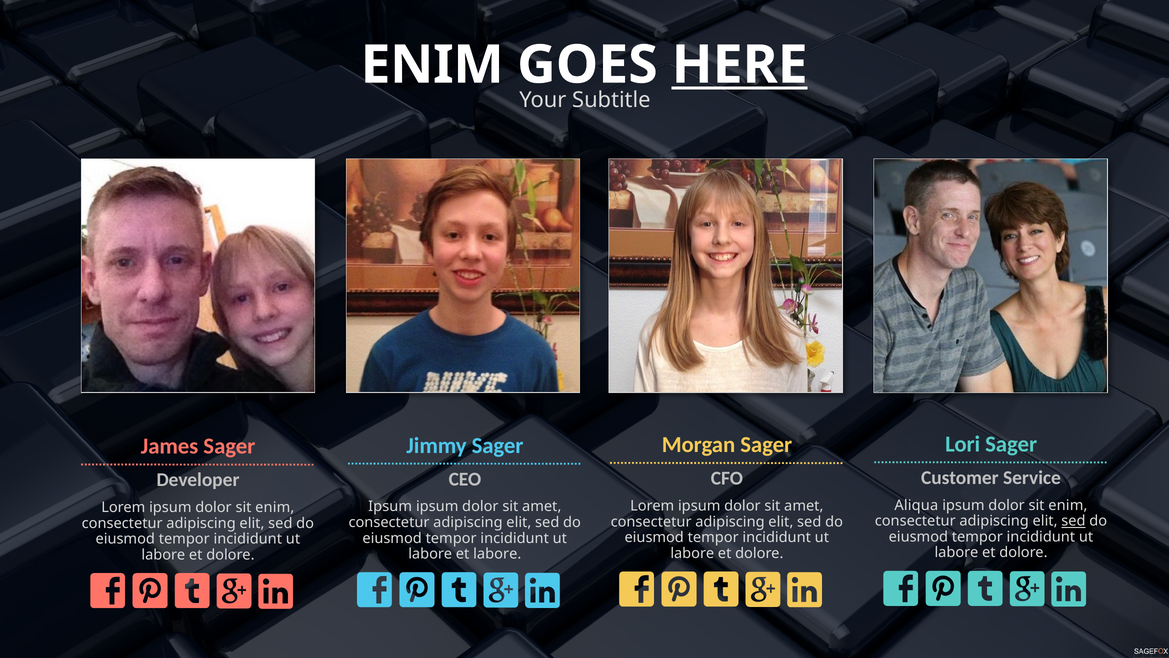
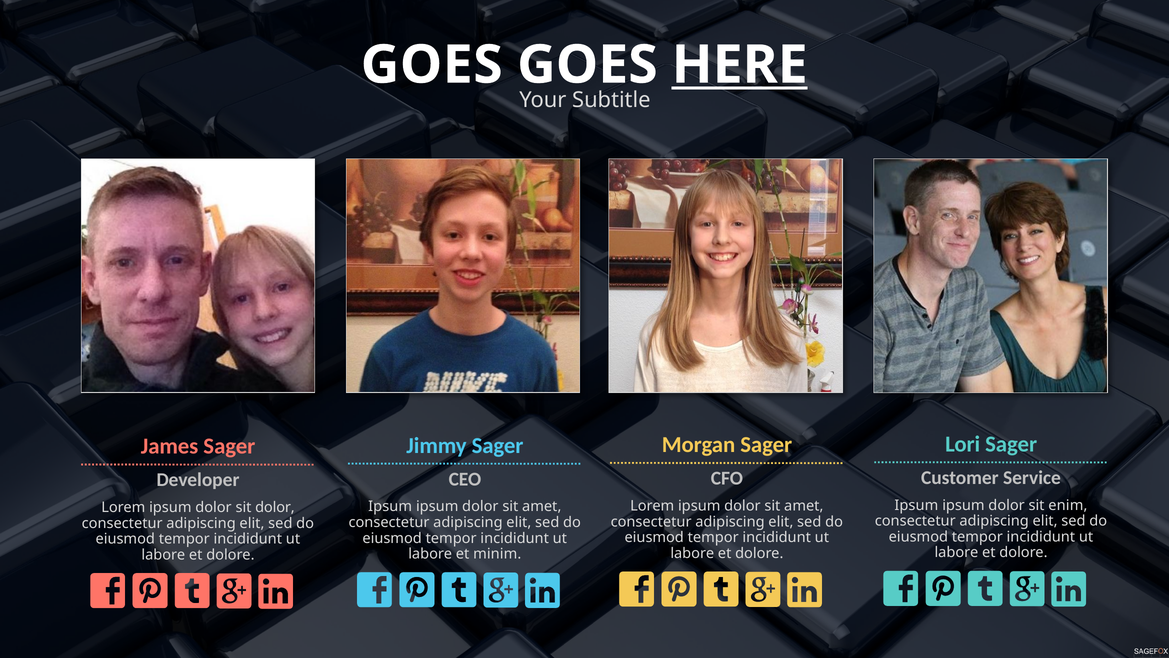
ENIM at (432, 65): ENIM -> GOES
Aliqua at (916, 505): Aliqua -> Ipsum
enim at (275, 507): enim -> dolor
sed at (1073, 521) underline: present -> none
et labore: labore -> minim
